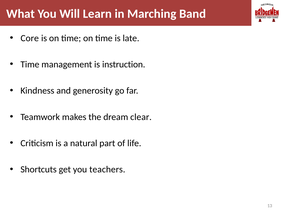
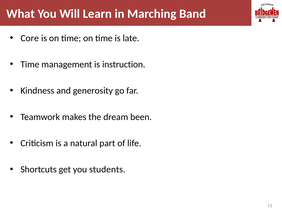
clear: clear -> been
teachers: teachers -> students
